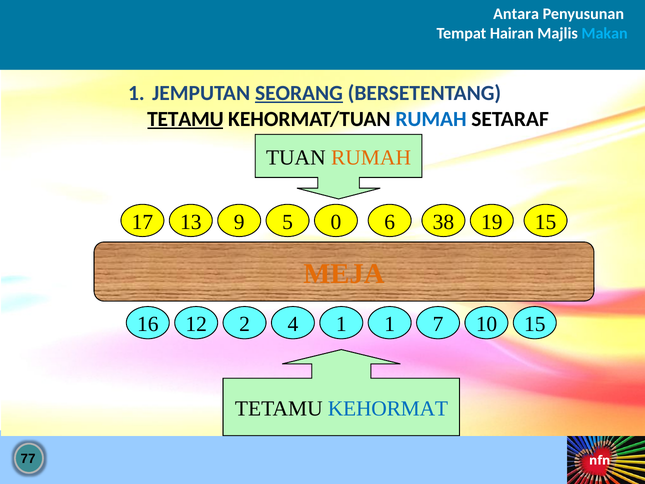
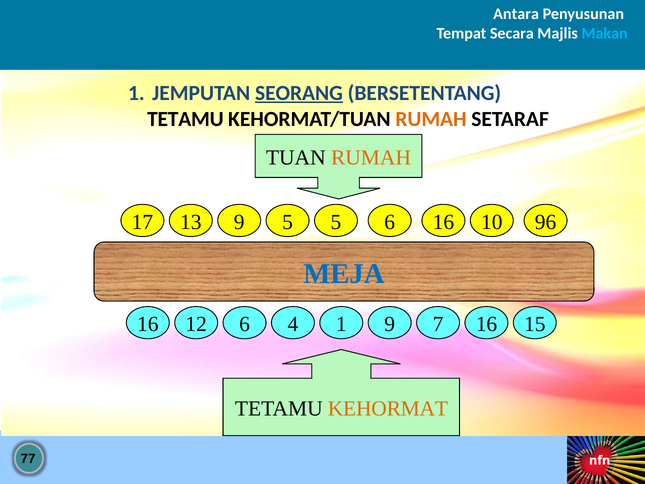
Hairan: Hairan -> Secara
TETAMU at (185, 119) underline: present -> none
RUMAH at (431, 119) colour: blue -> orange
5 0: 0 -> 5
6 38: 38 -> 16
19: 19 -> 10
17 15: 15 -> 96
MEJA colour: orange -> blue
12 2: 2 -> 6
1 1: 1 -> 9
4 10: 10 -> 16
KEHORMAT colour: blue -> orange
